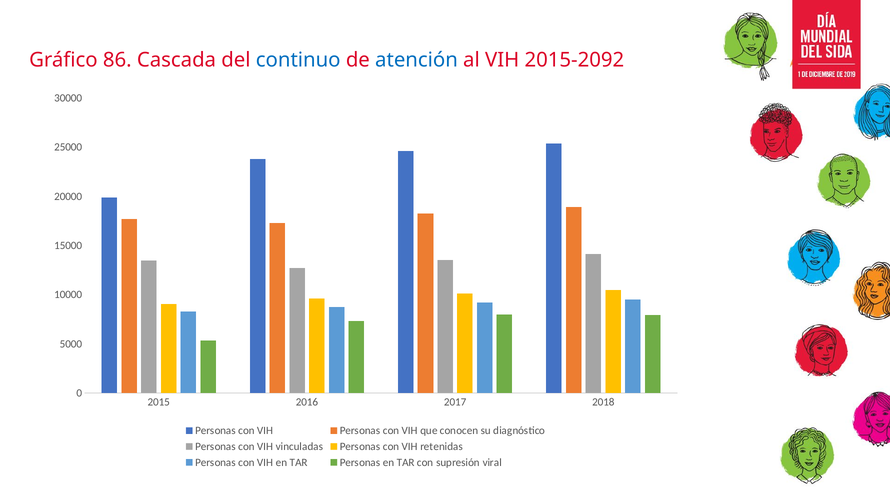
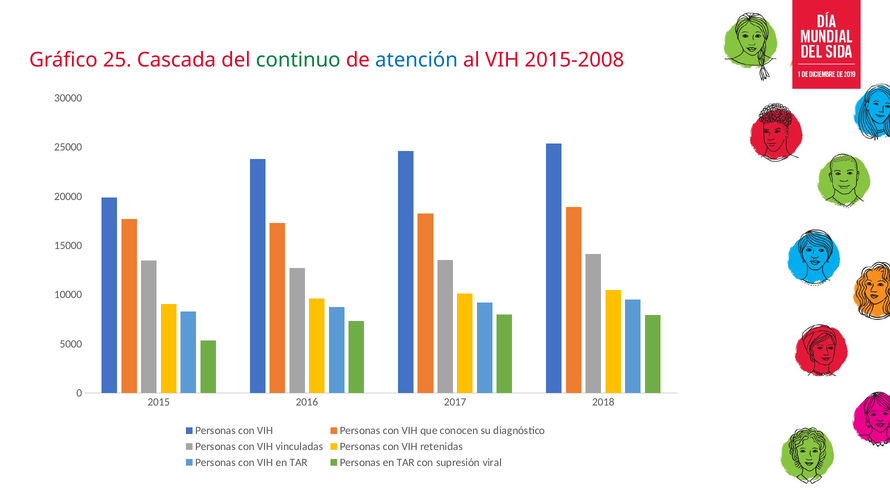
86: 86 -> 25
continuo colour: blue -> green
2015-2092: 2015-2092 -> 2015-2008
